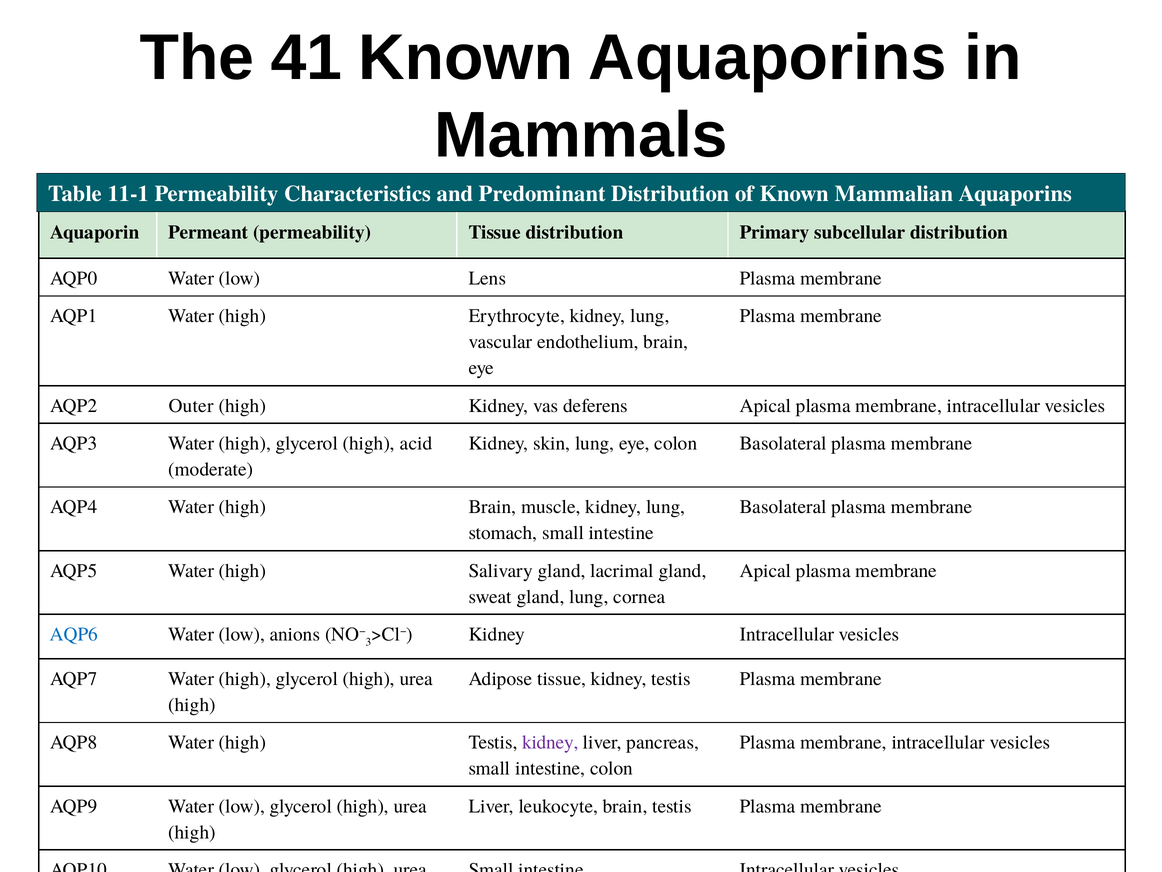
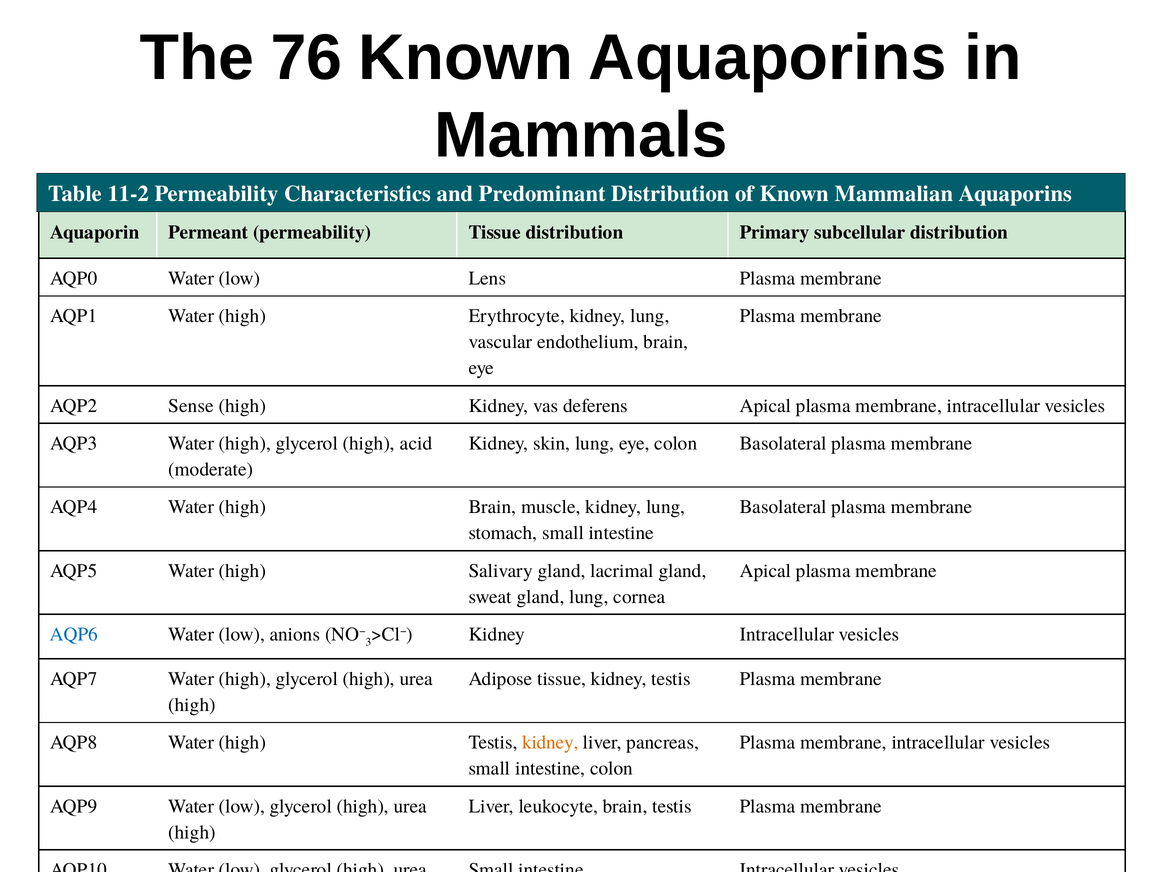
41: 41 -> 76
11-1: 11-1 -> 11-2
Outer: Outer -> Sense
kidney at (550, 742) colour: purple -> orange
